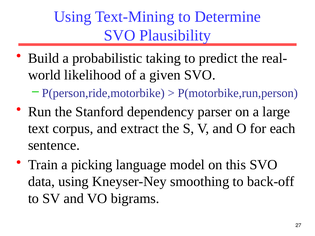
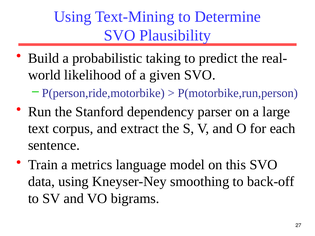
picking: picking -> metrics
